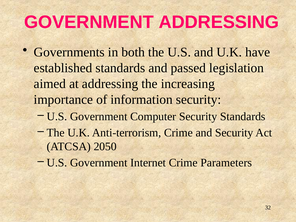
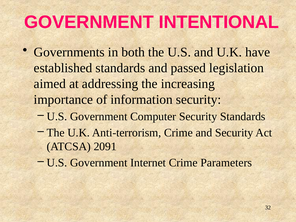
GOVERNMENT ADDRESSING: ADDRESSING -> INTENTIONAL
2050: 2050 -> 2091
